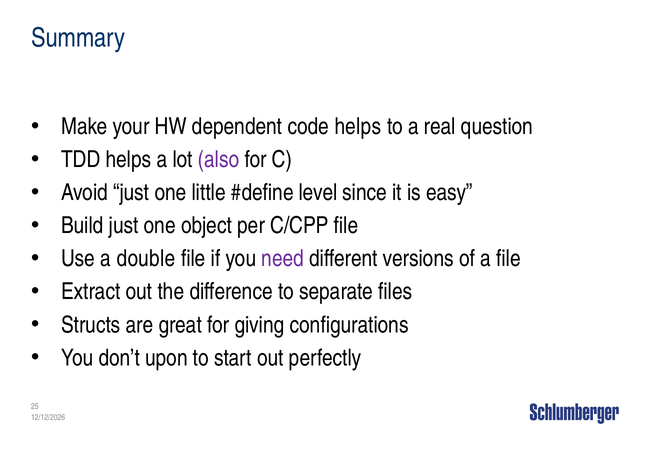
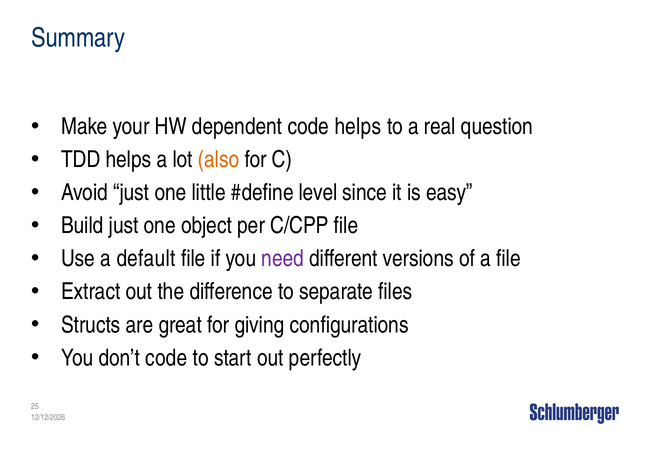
also colour: purple -> orange
double: double -> default
don’t upon: upon -> code
